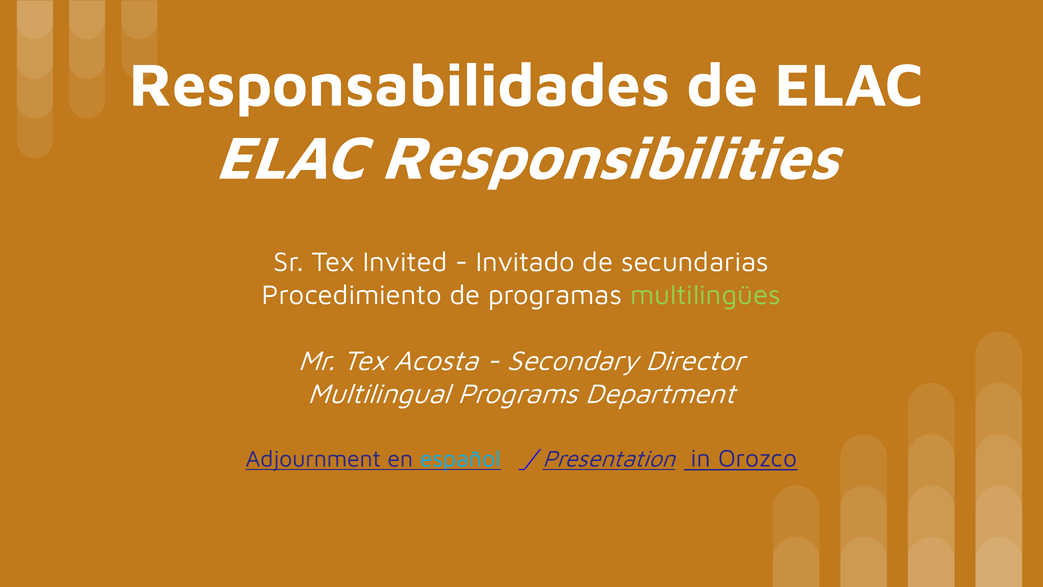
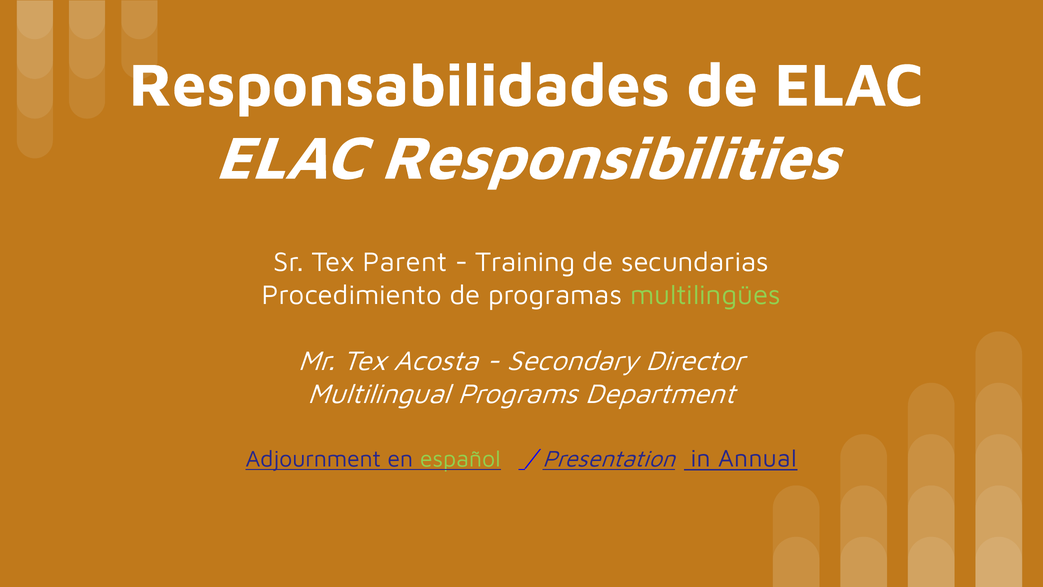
Invited: Invited -> Parent
Invitado: Invitado -> Training
español colour: light blue -> light green
Orozco: Orozco -> Annual
